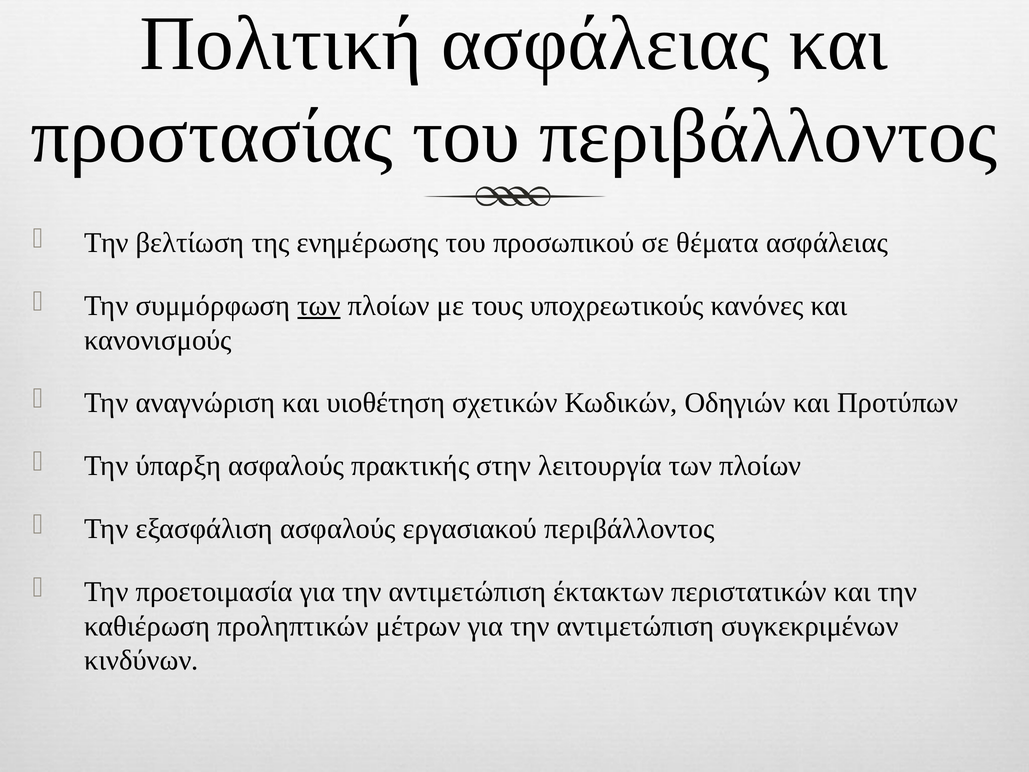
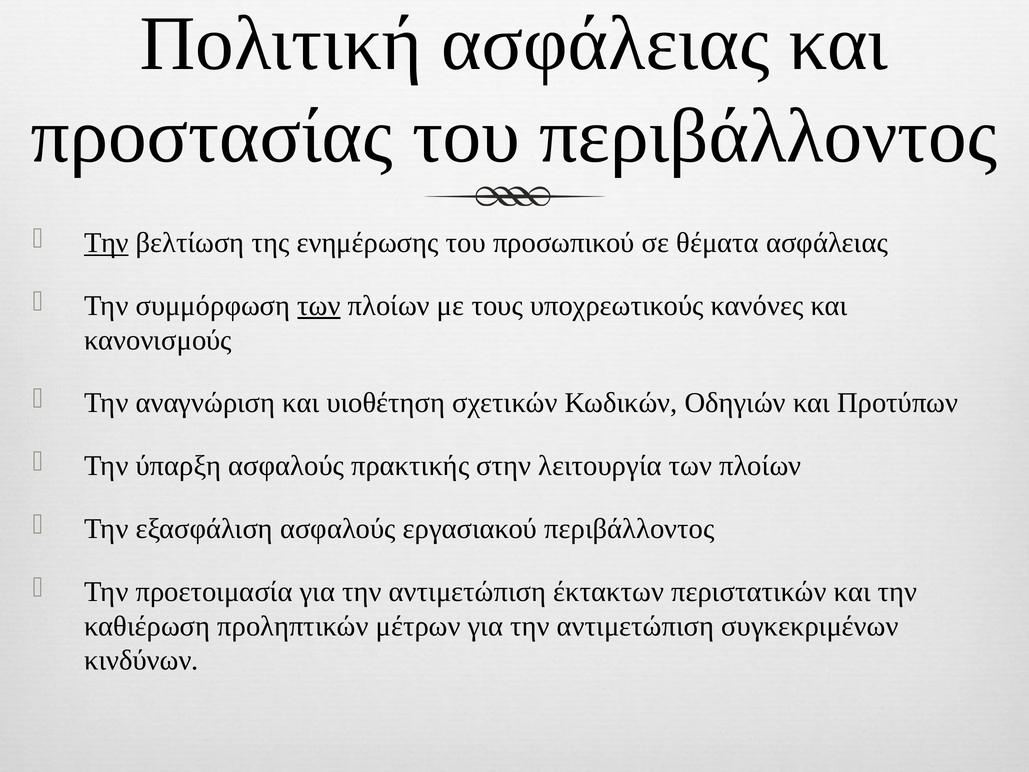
Την at (106, 243) underline: none -> present
